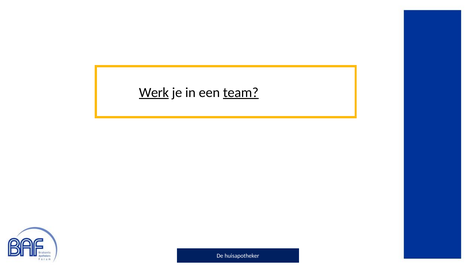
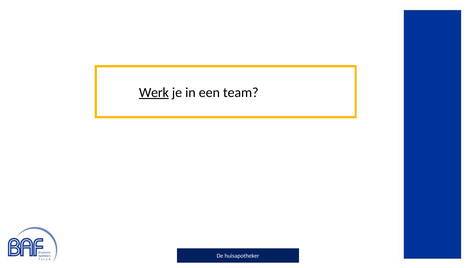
team underline: present -> none
